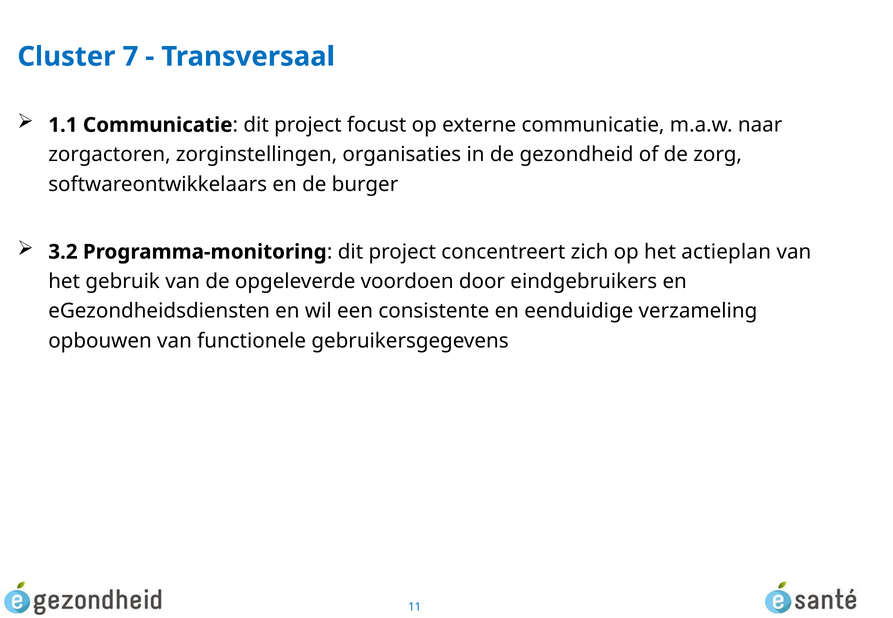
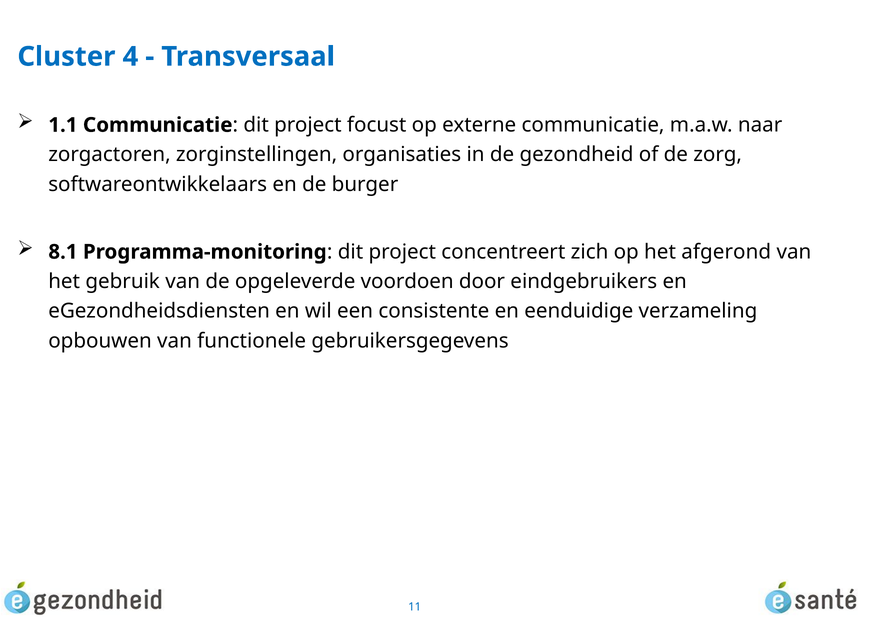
7: 7 -> 4
3.2: 3.2 -> 8.1
actieplan: actieplan -> afgerond
